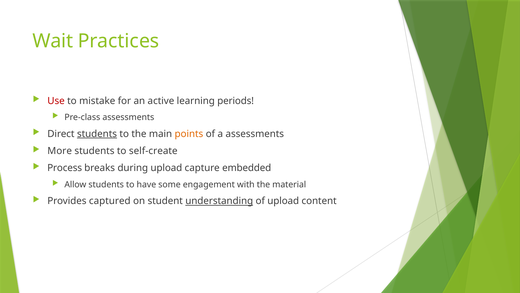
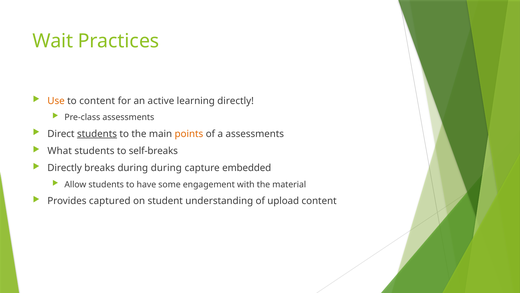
Use colour: red -> orange
to mistake: mistake -> content
learning periods: periods -> directly
More: More -> What
self-create: self-create -> self-breaks
Process at (65, 168): Process -> Directly
during upload: upload -> during
understanding underline: present -> none
